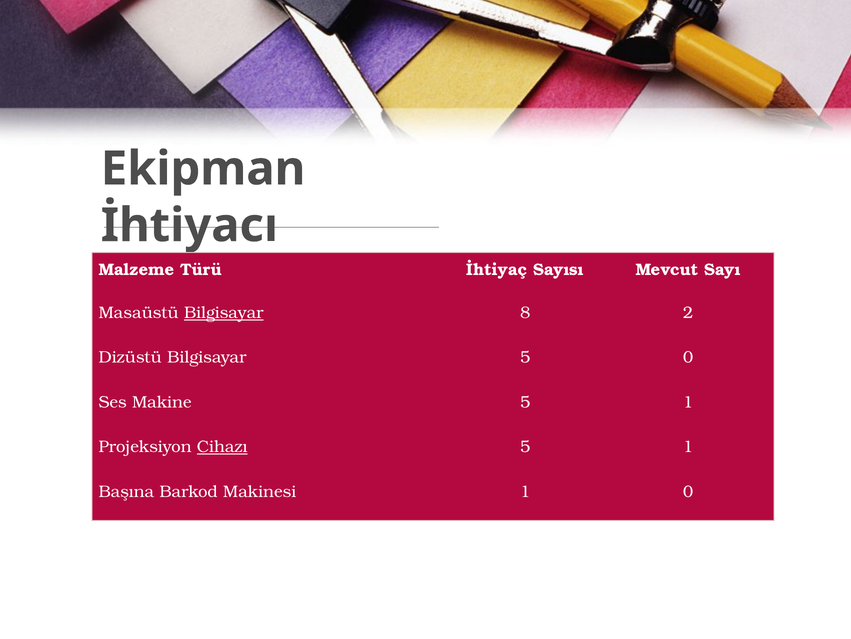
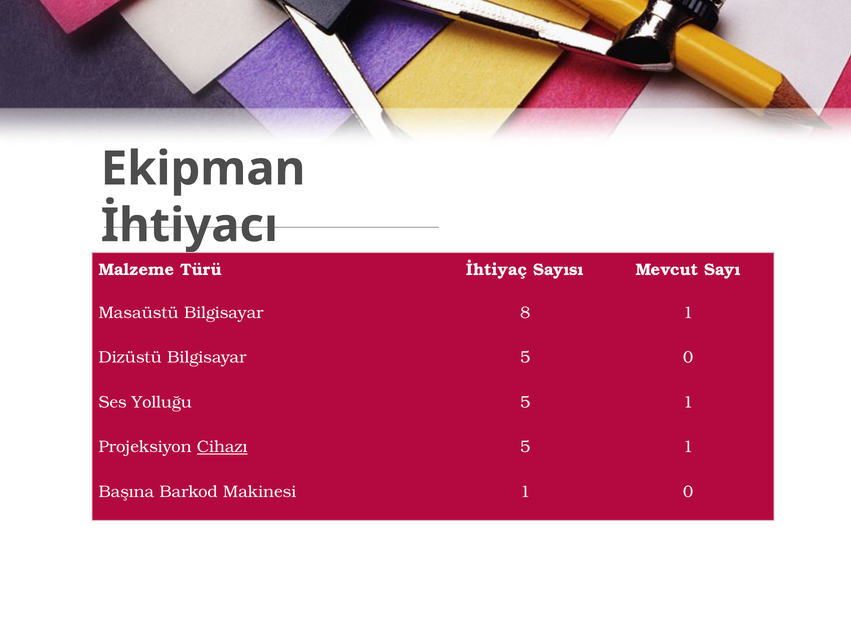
Bilgisayar at (224, 312) underline: present -> none
8 2: 2 -> 1
Makine: Makine -> Yolluğu
